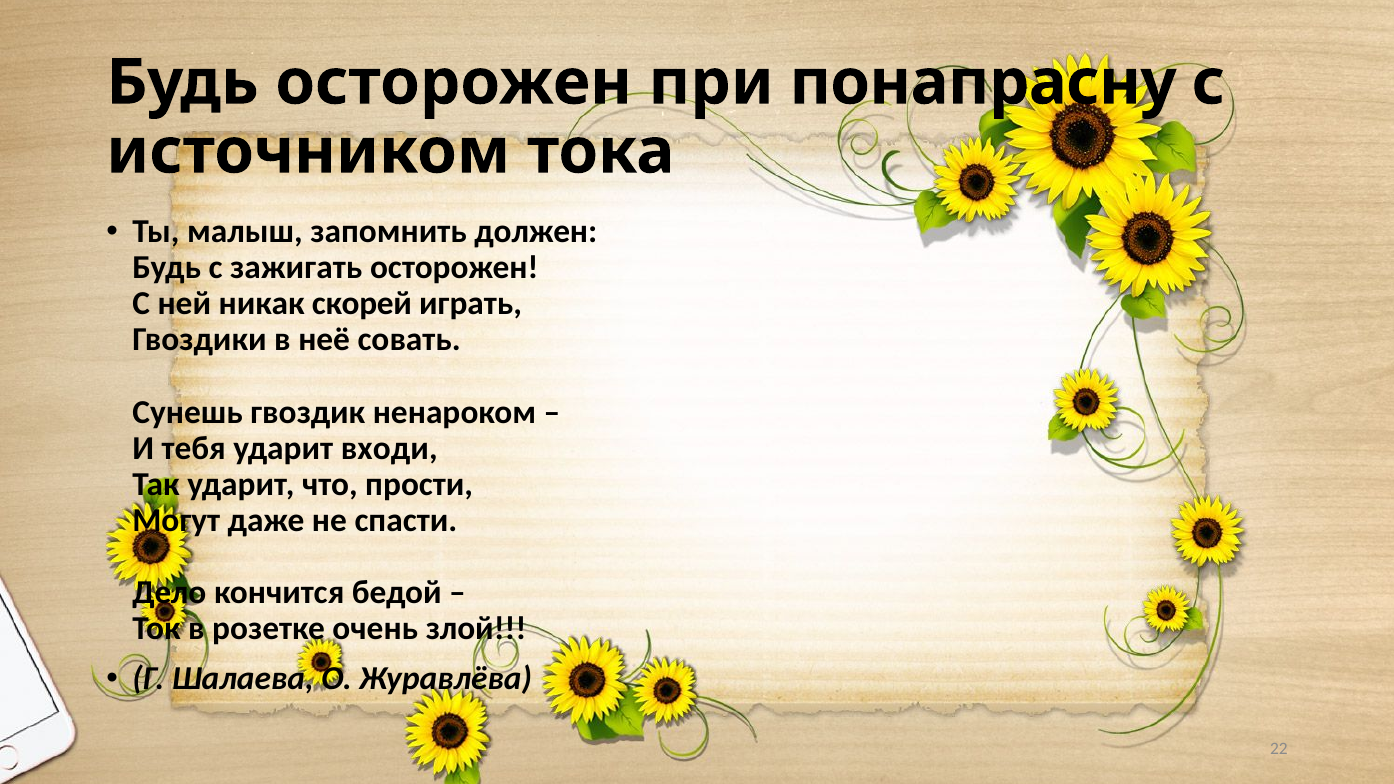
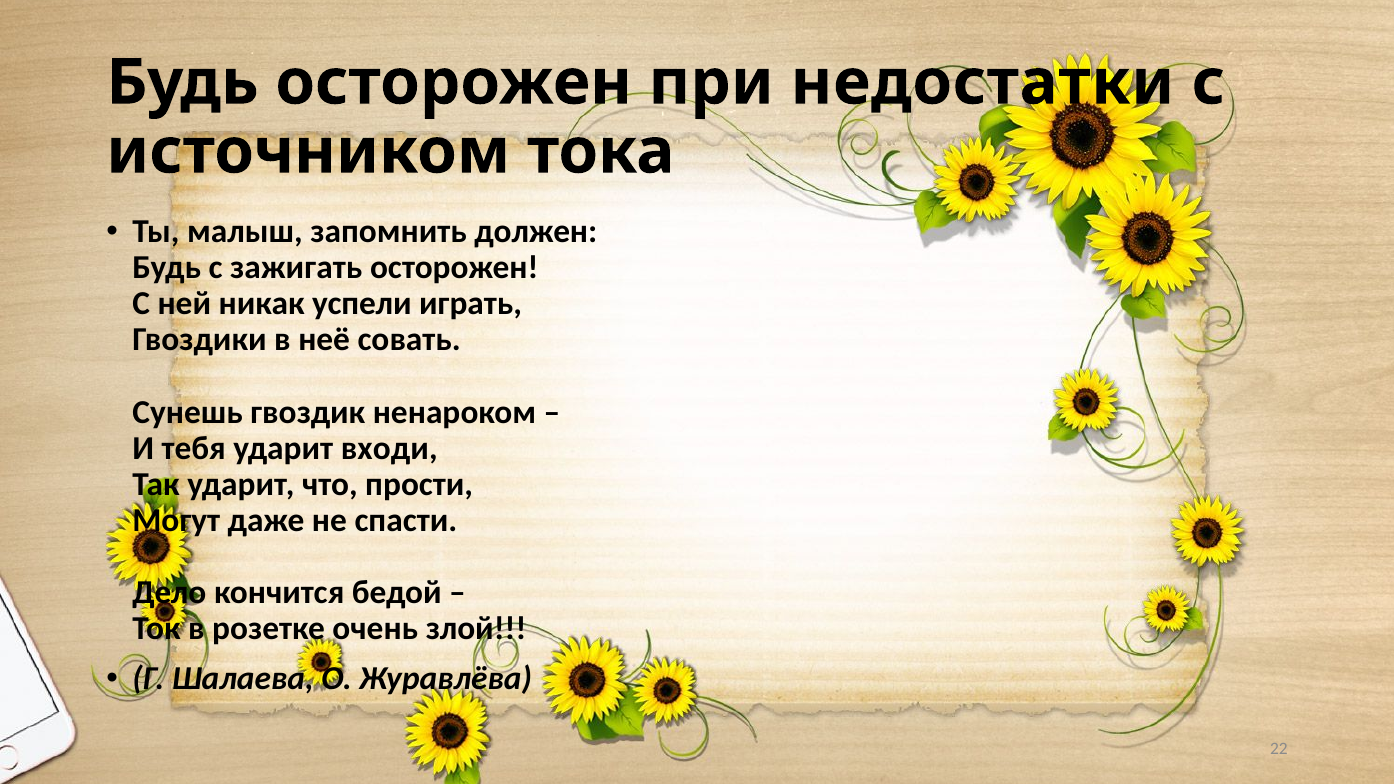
понапрасну: понапрасну -> недостатки
скорей: скорей -> успели
